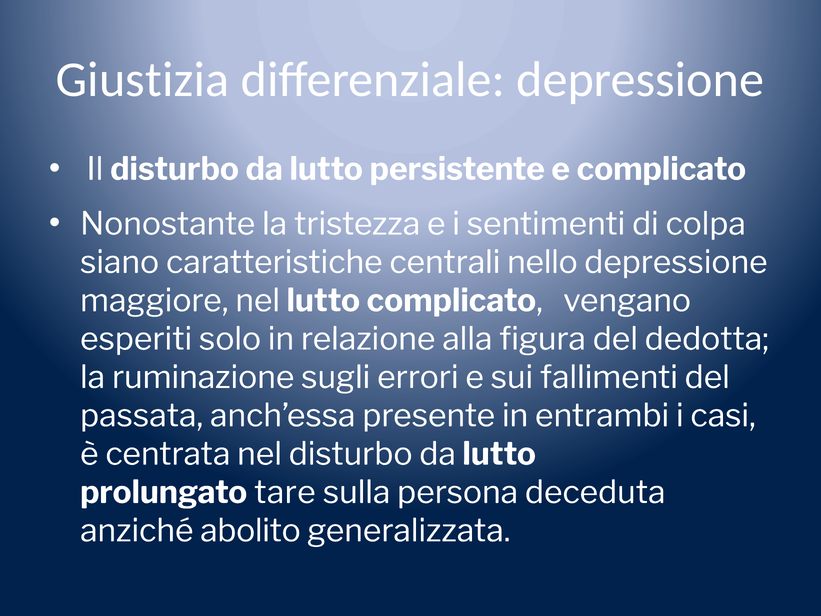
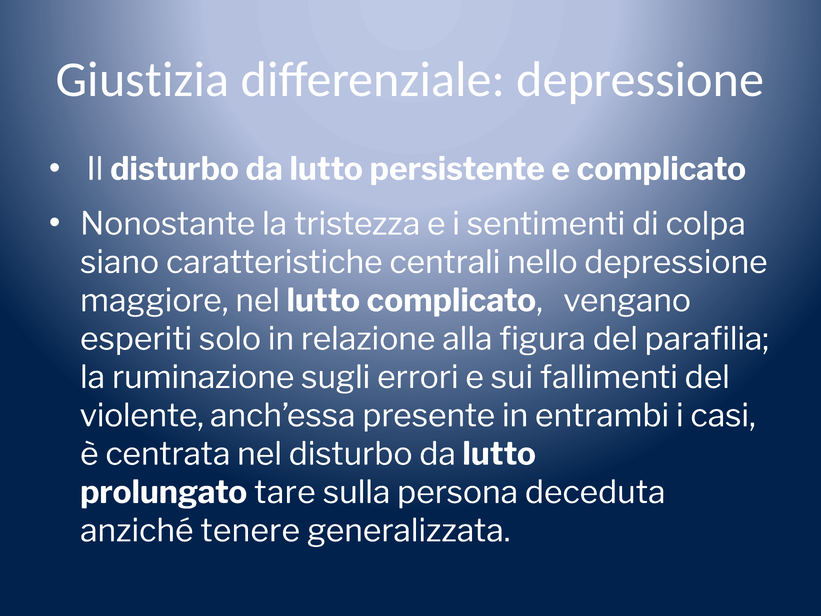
dedotta: dedotta -> parafilia
passata: passata -> violente
abolito: abolito -> tenere
